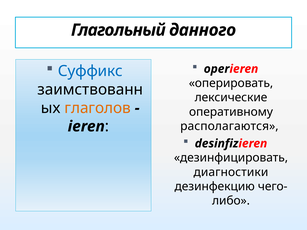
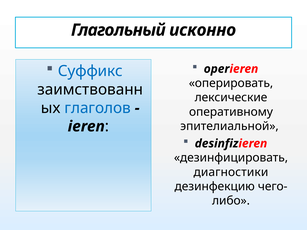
данного: данного -> исконно
глаголов colour: orange -> blue
располагаются: располагаются -> эпителиальной
